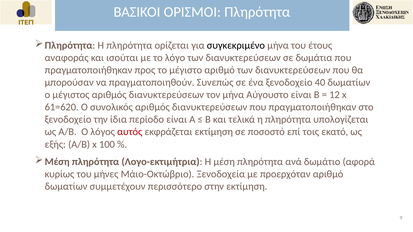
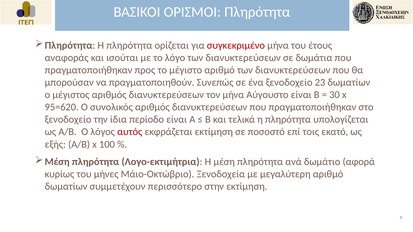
συγκεκριμένο colour: black -> red
40: 40 -> 23
12: 12 -> 30
61=620: 61=620 -> 95=620
προερχόταν: προερχόταν -> μεγαλύτερη
